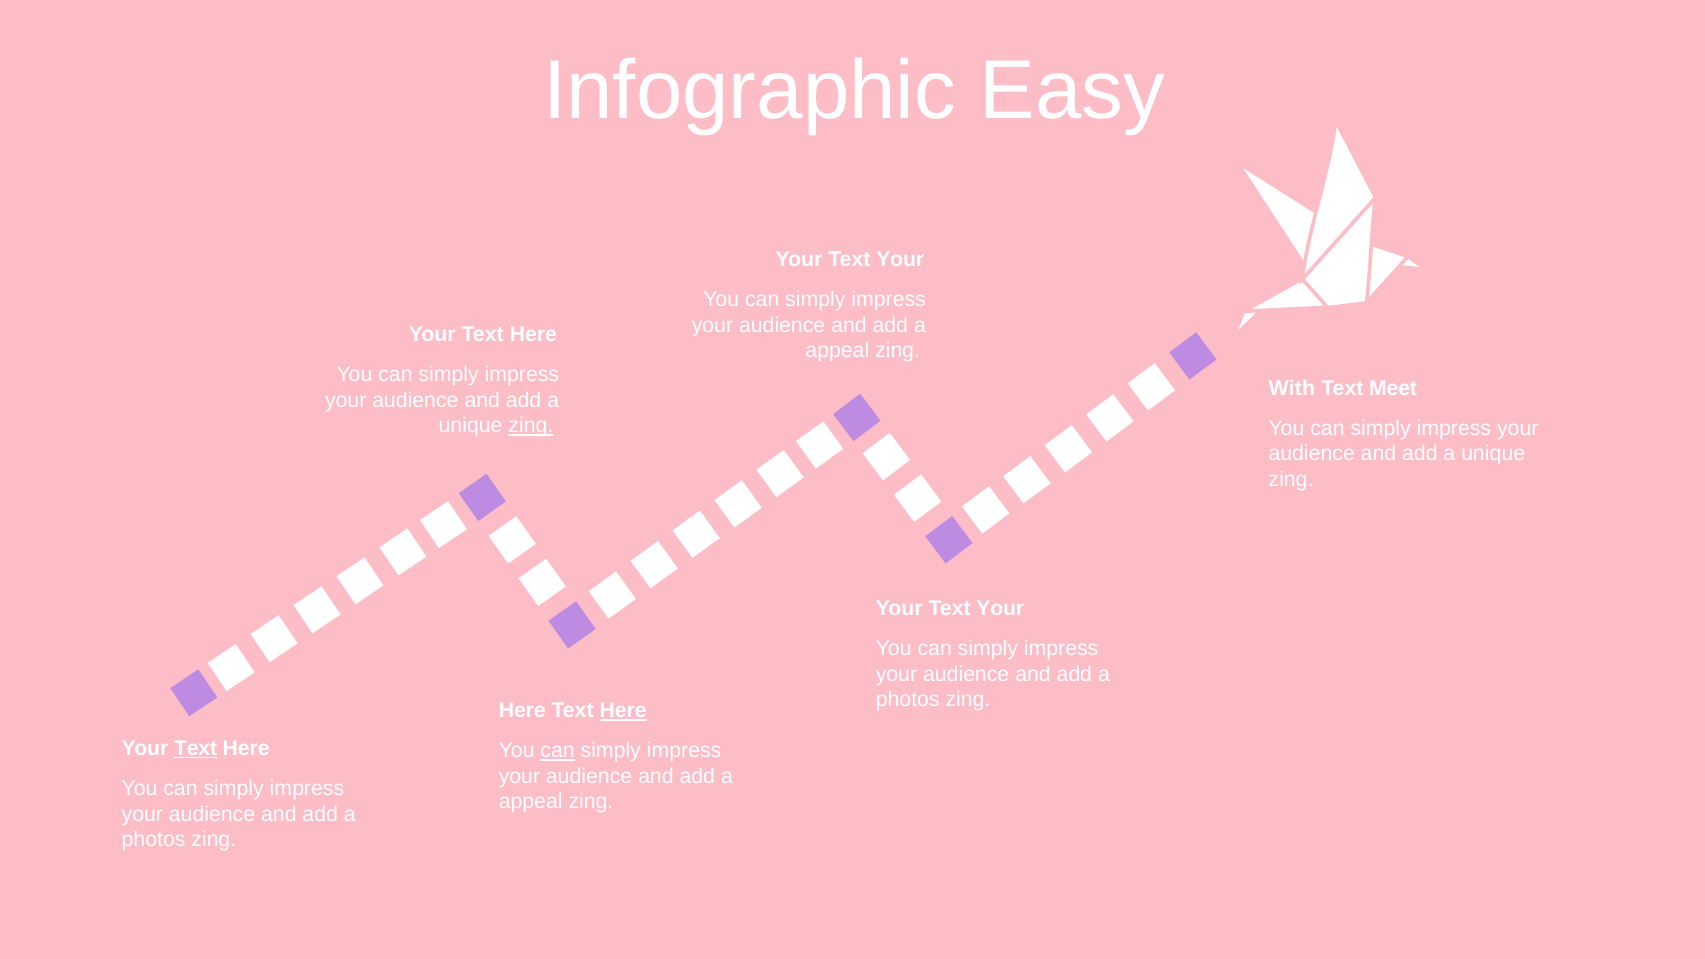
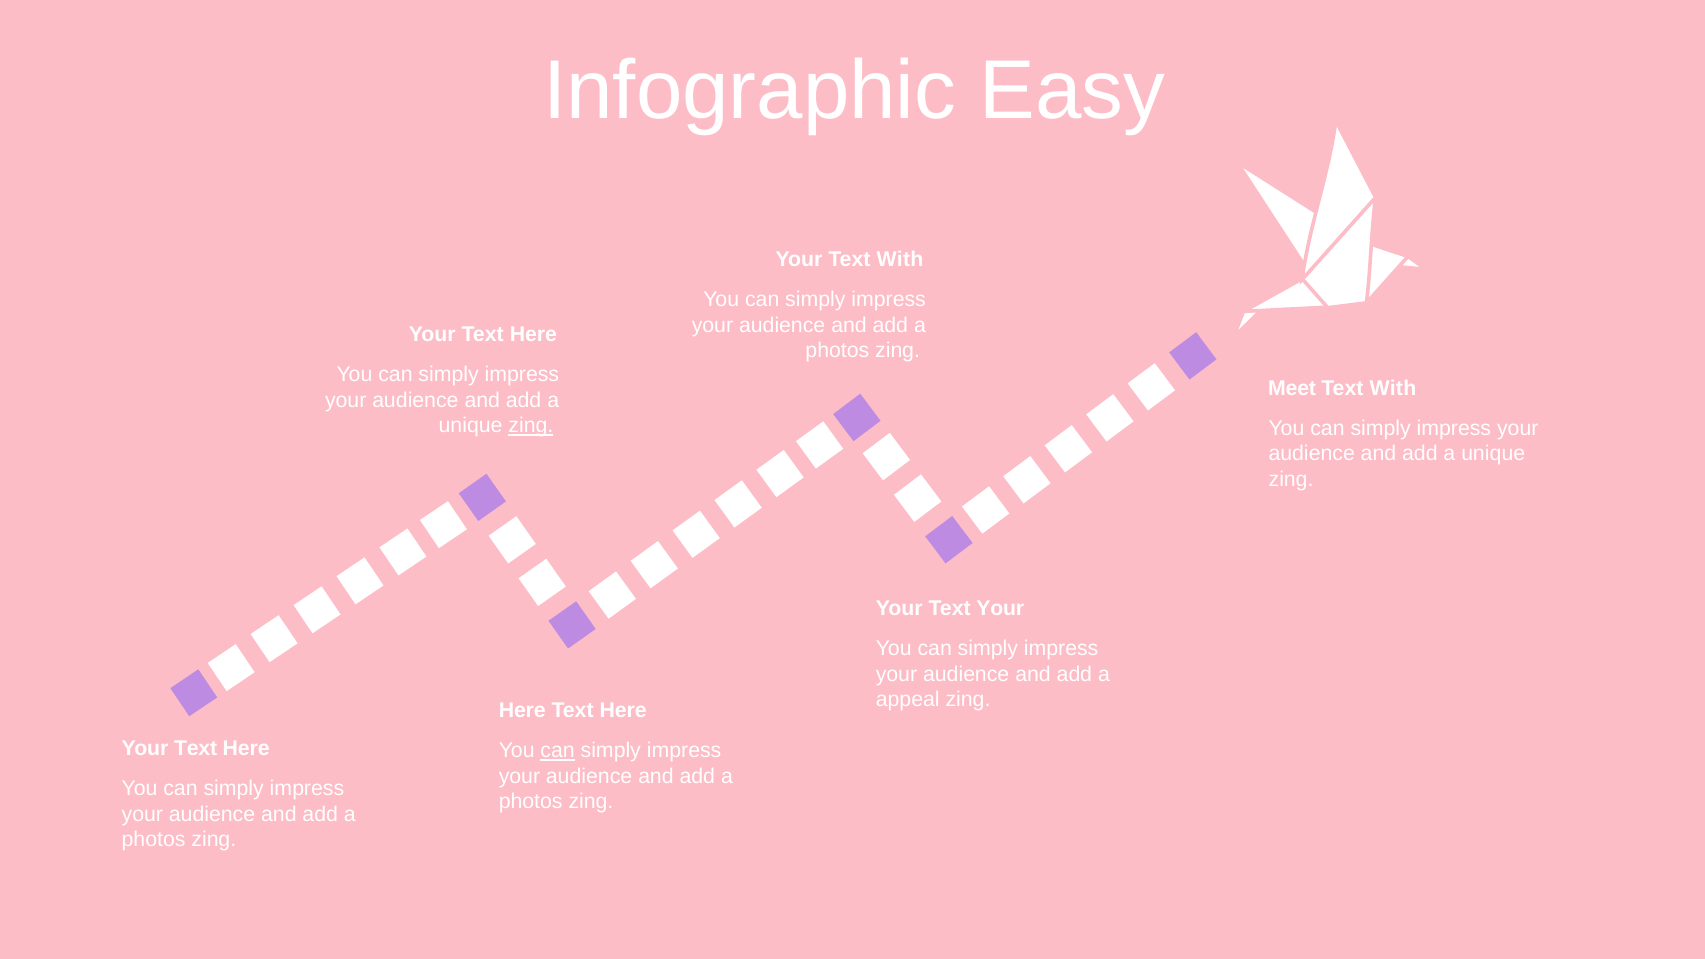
Your at (900, 260): Your -> With
appeal at (837, 351): appeal -> photos
With: With -> Meet
Meet at (1393, 388): Meet -> With
photos at (908, 700): photos -> appeal
Here at (623, 711) underline: present -> none
Text at (196, 749) underline: present -> none
appeal at (531, 802): appeal -> photos
